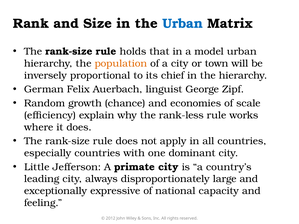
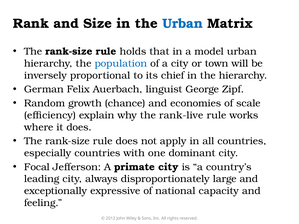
population colour: orange -> blue
rank-less: rank-less -> rank-live
Little: Little -> Focal
